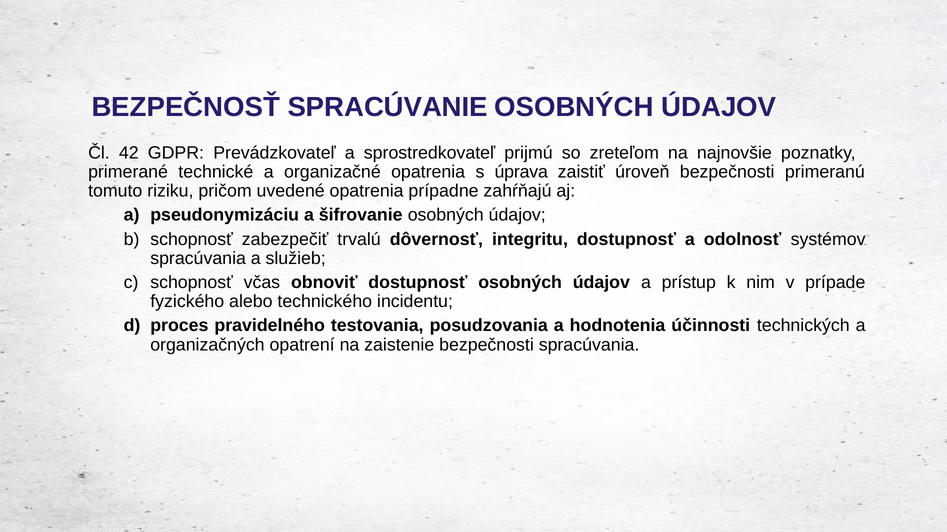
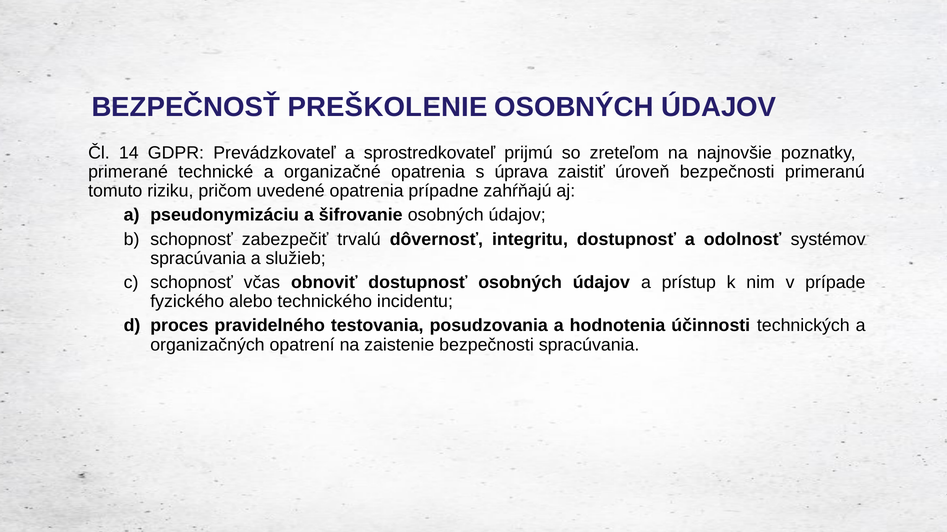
SPRACÚVANIE: SPRACÚVANIE -> PREŠKOLENIE
42: 42 -> 14
